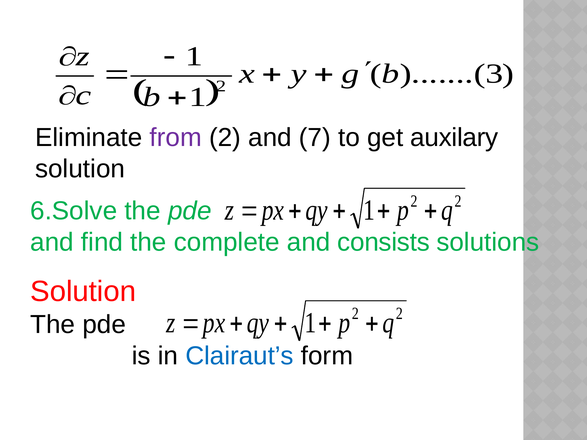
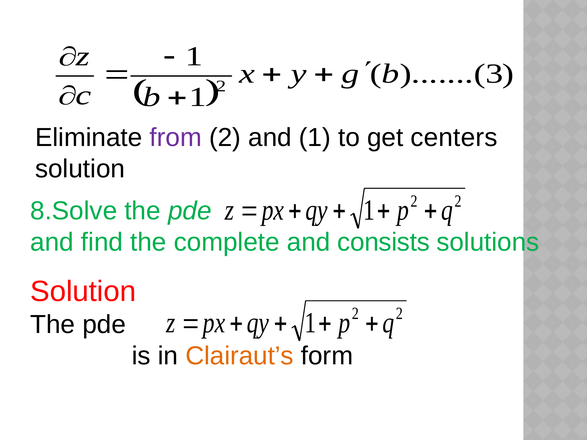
and 7: 7 -> 1
auxilary: auxilary -> centers
6.Solve: 6.Solve -> 8.Solve
Clairaut’s colour: blue -> orange
